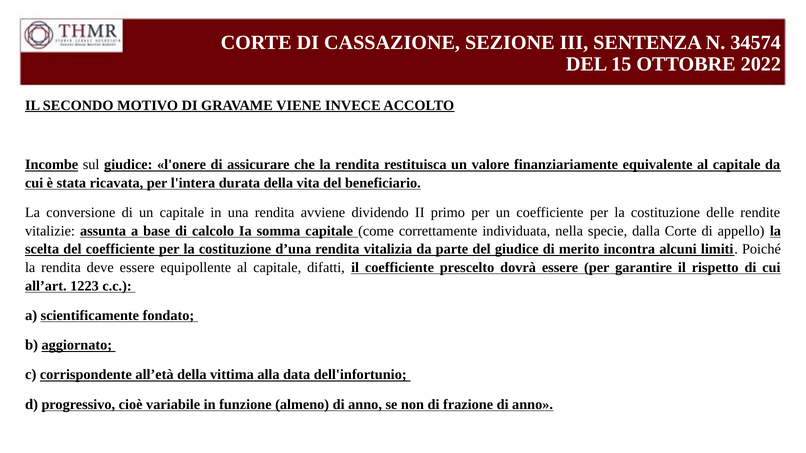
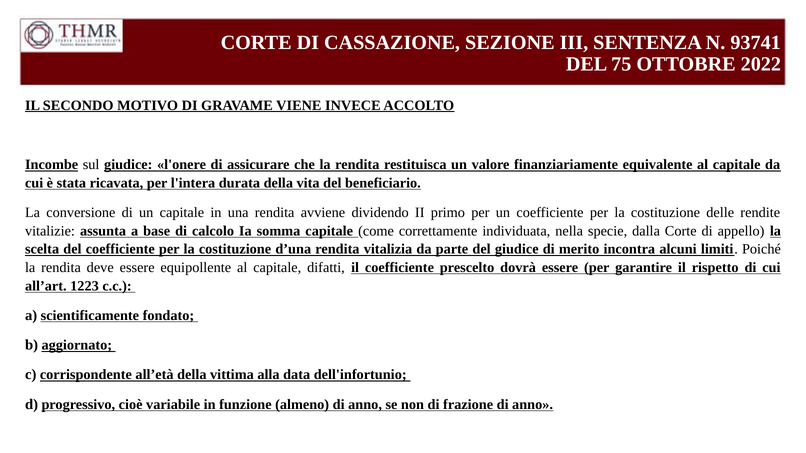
34574: 34574 -> 93741
15: 15 -> 75
